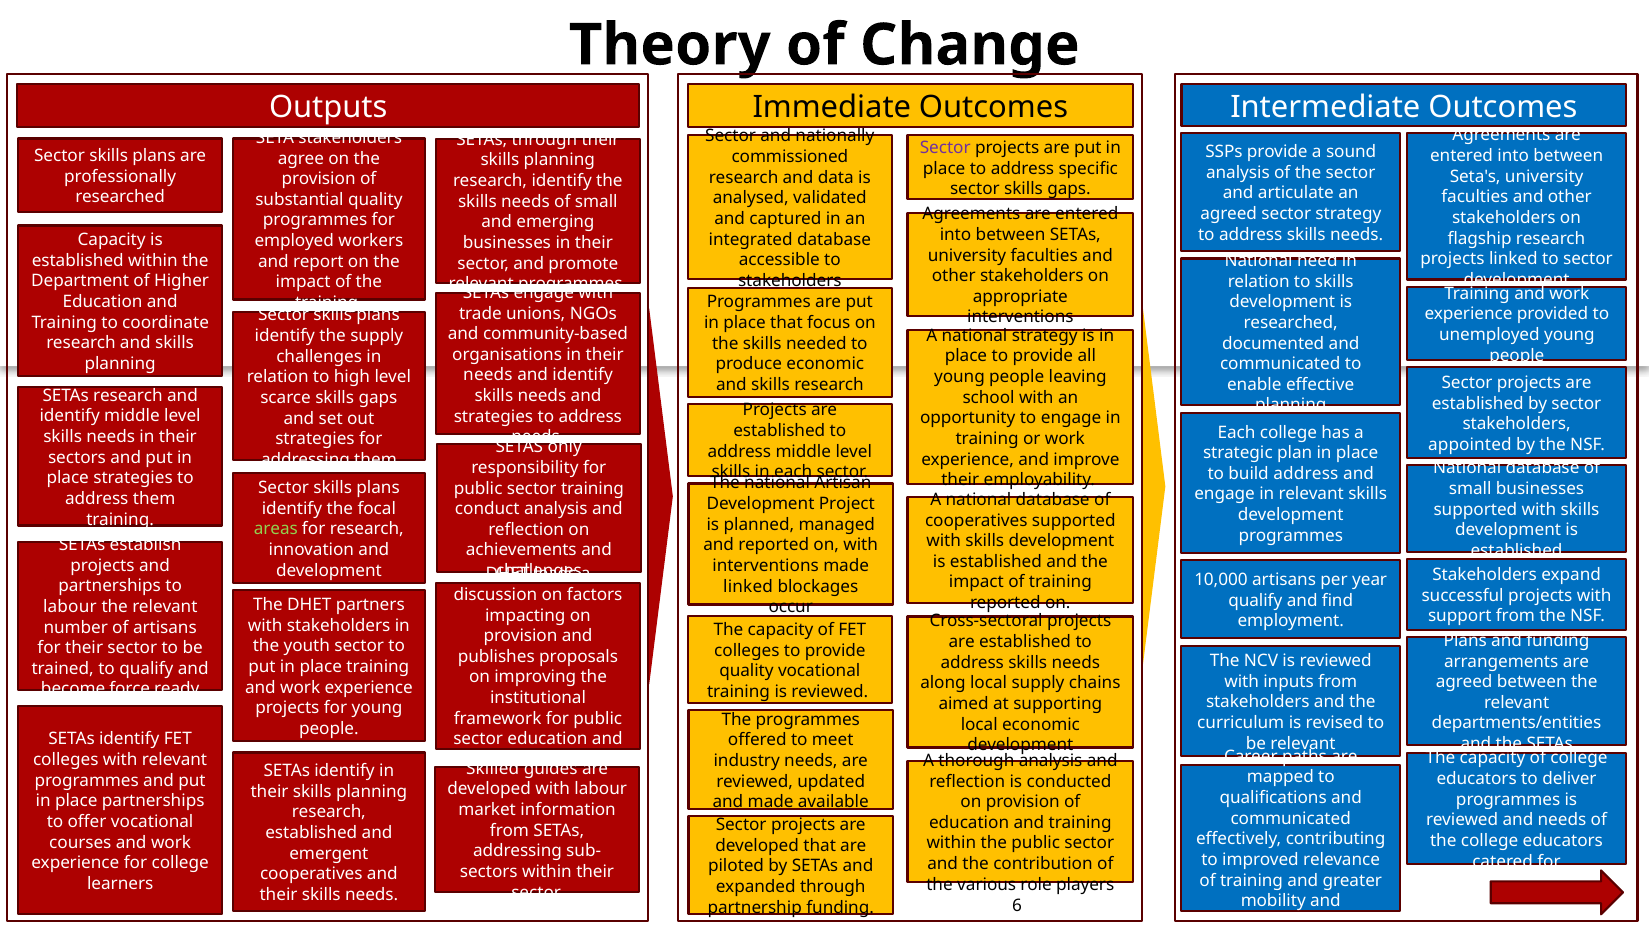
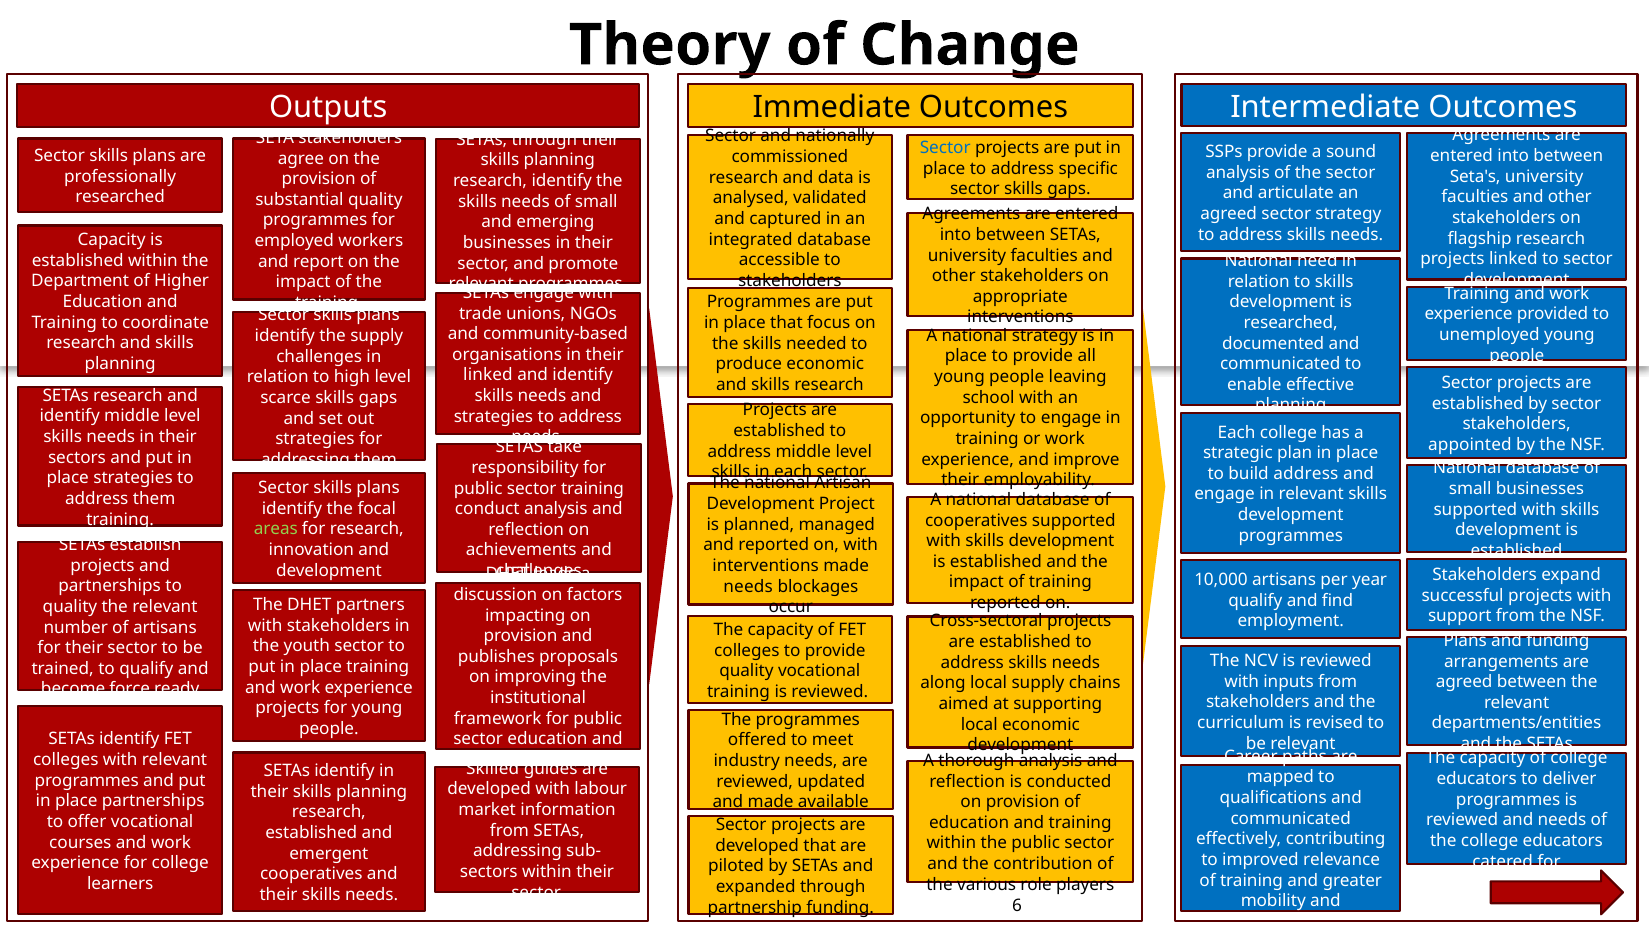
Sector at (945, 148) colour: purple -> blue
needs at (488, 376): needs -> linked
only: only -> take
linked at (748, 587): linked -> needs
labour at (70, 607): labour -> quality
